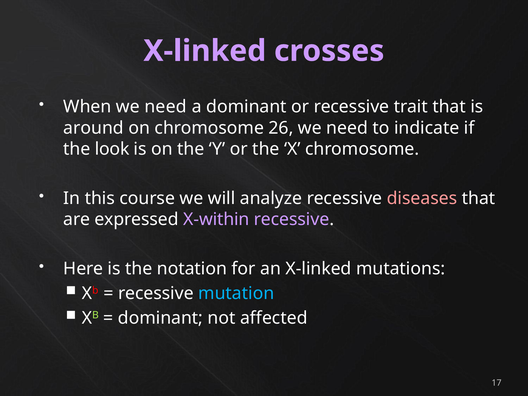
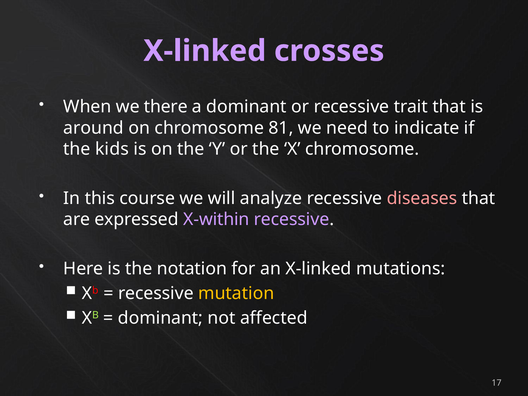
When we need: need -> there
26: 26 -> 81
look: look -> kids
mutation colour: light blue -> yellow
